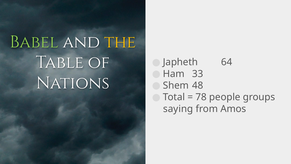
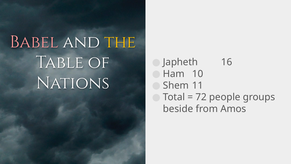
Babel colour: light green -> pink
64: 64 -> 16
33: 33 -> 10
48: 48 -> 11
78: 78 -> 72
saying: saying -> beside
